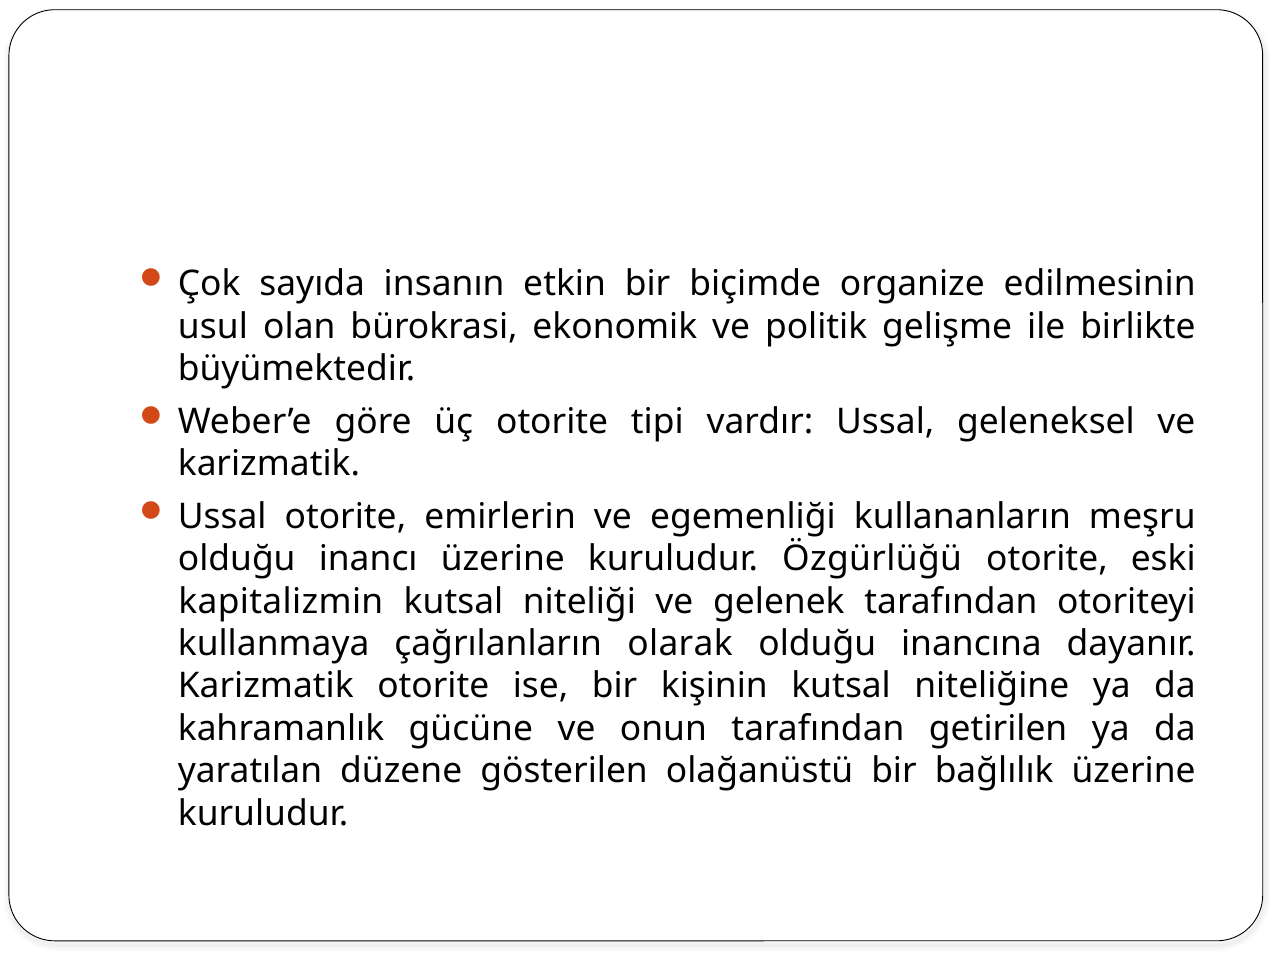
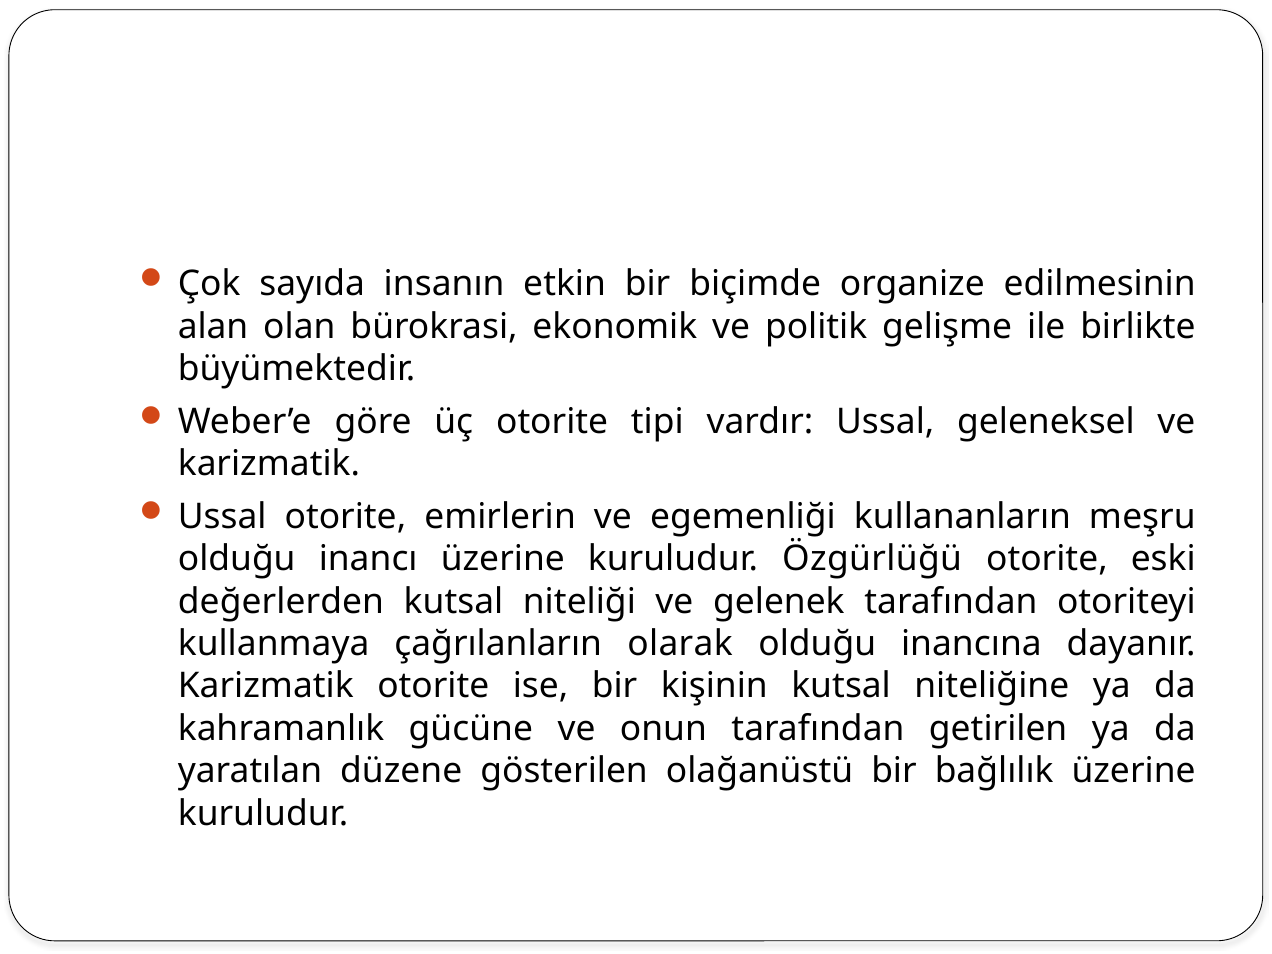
usul: usul -> alan
kapitalizmin: kapitalizmin -> değerlerden
